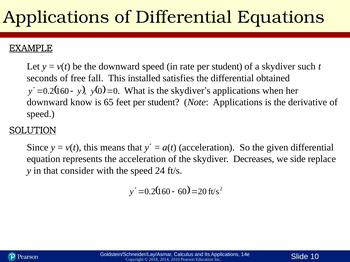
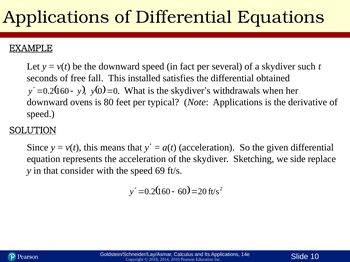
rate: rate -> fact
student at (227, 67): student -> several
skydiver’s applications: applications -> withdrawals
know: know -> ovens
65: 65 -> 80
feet per student: student -> typical
Decreases: Decreases -> Sketching
24: 24 -> 69
